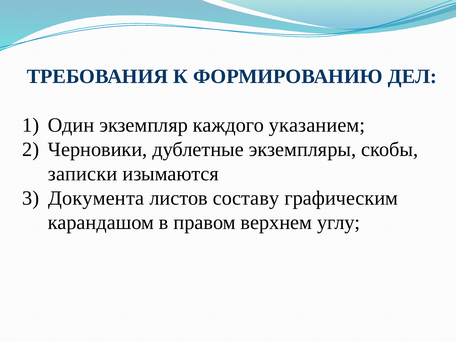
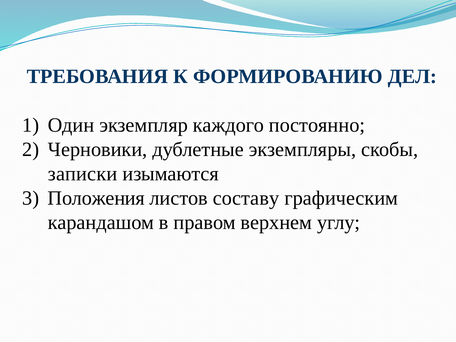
указанием: указанием -> постоянно
Документа: Документа -> Положения
